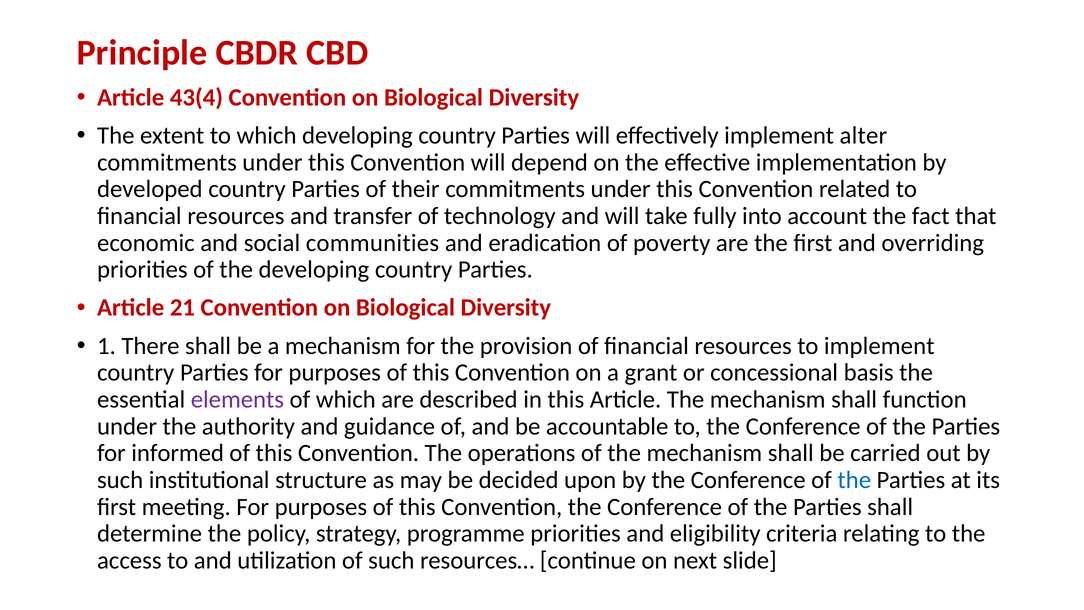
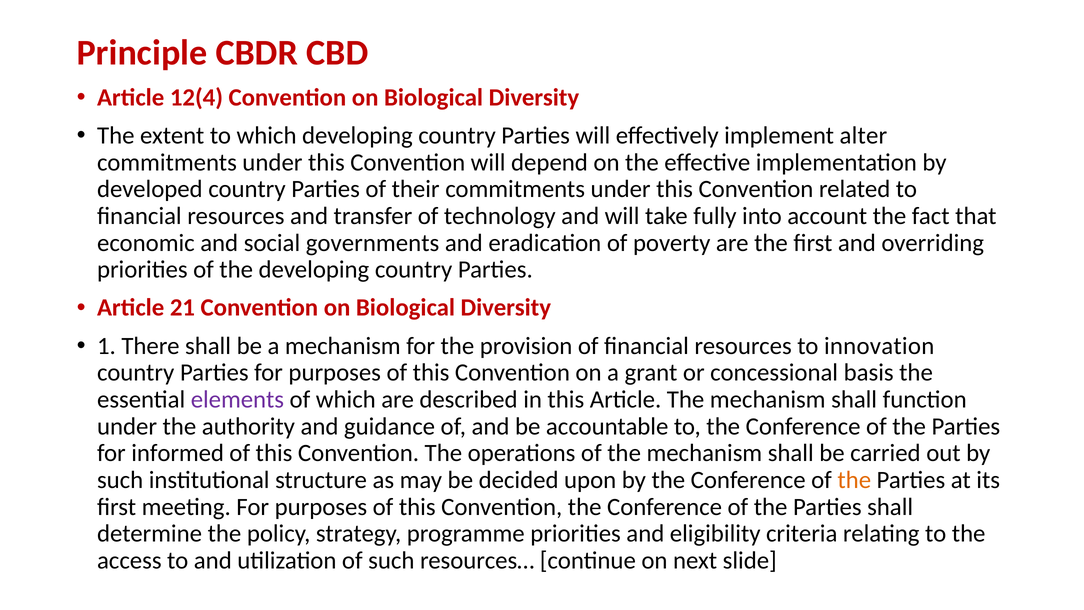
43(4: 43(4 -> 12(4
communities: communities -> governments
to implement: implement -> innovation
the at (854, 480) colour: blue -> orange
